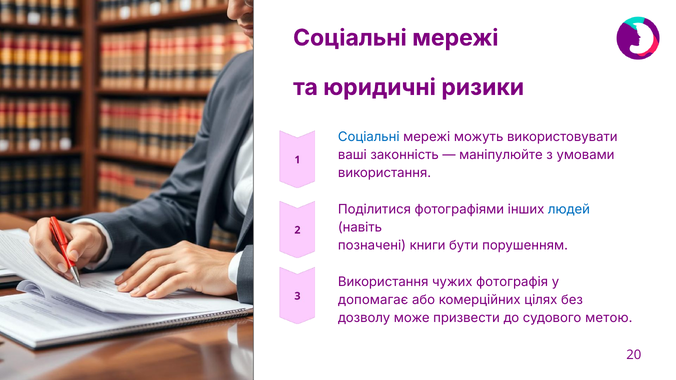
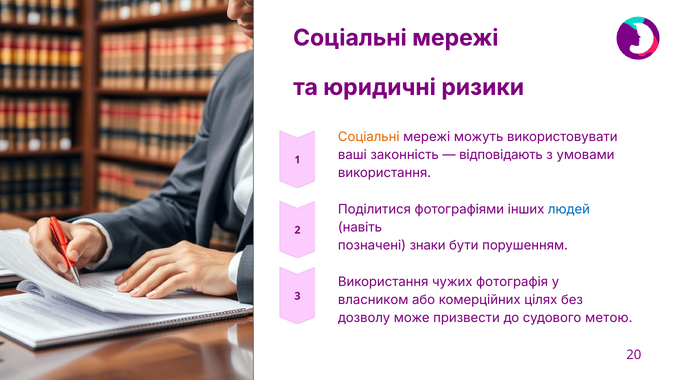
Соціальні at (369, 137) colour: blue -> orange
маніпулюйте: маніпулюйте -> відповідають
книги: книги -> знаки
допомагає: допомагає -> власником
